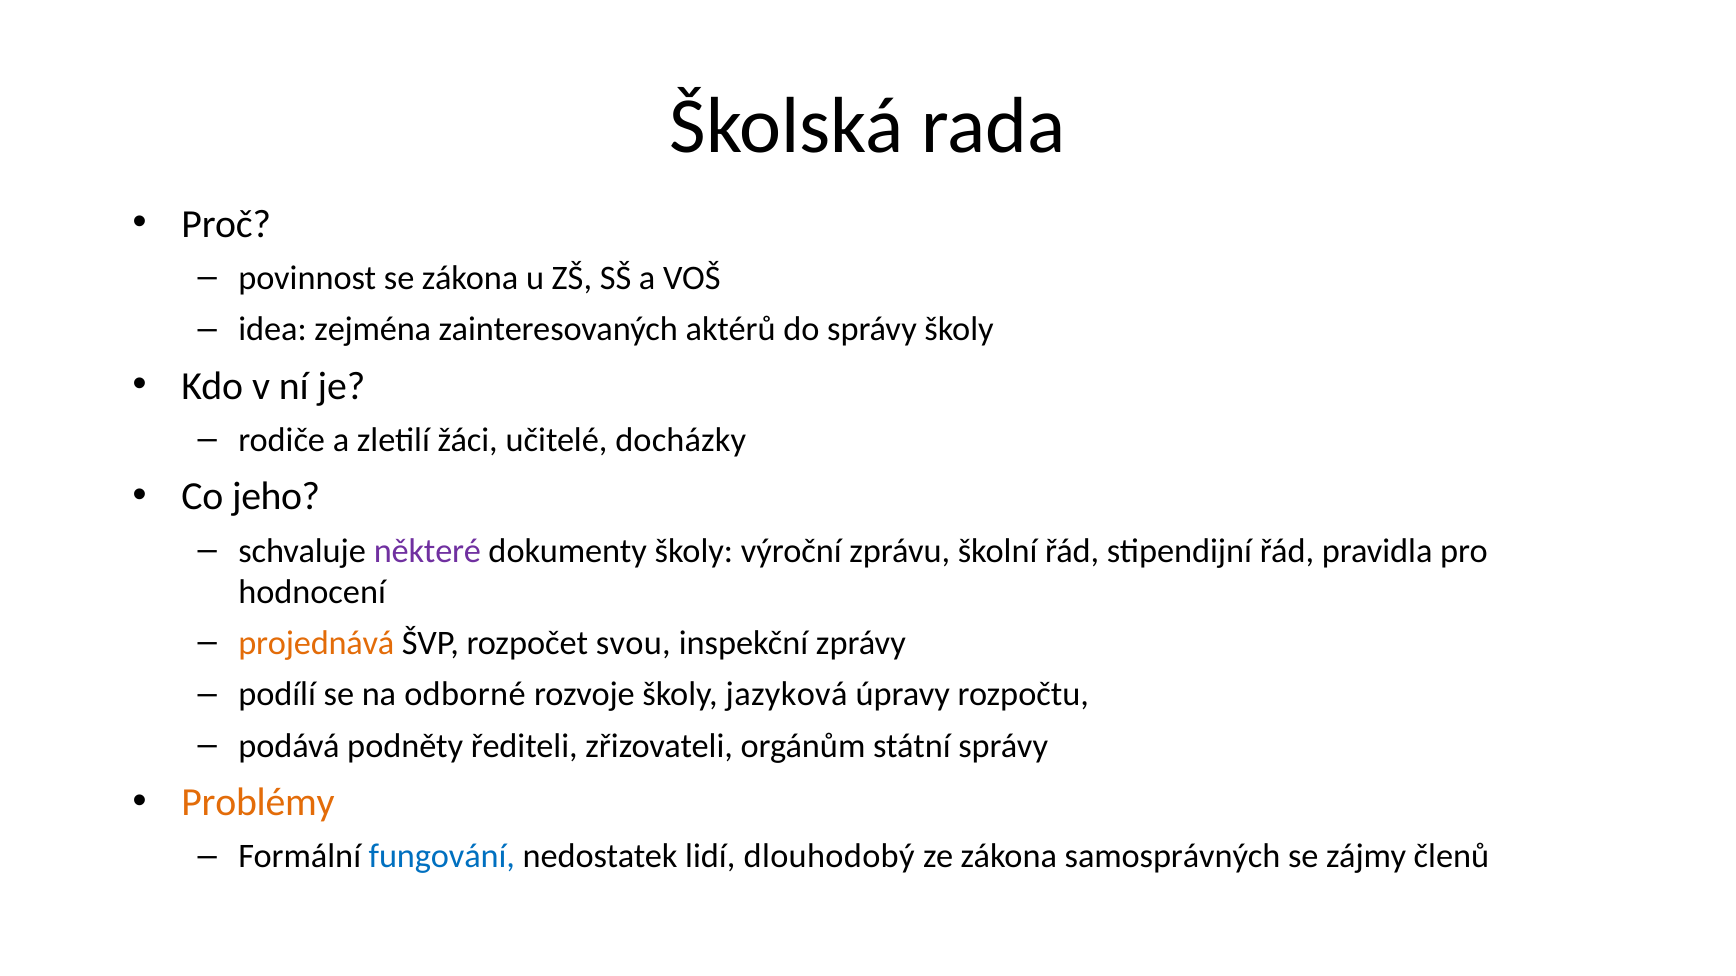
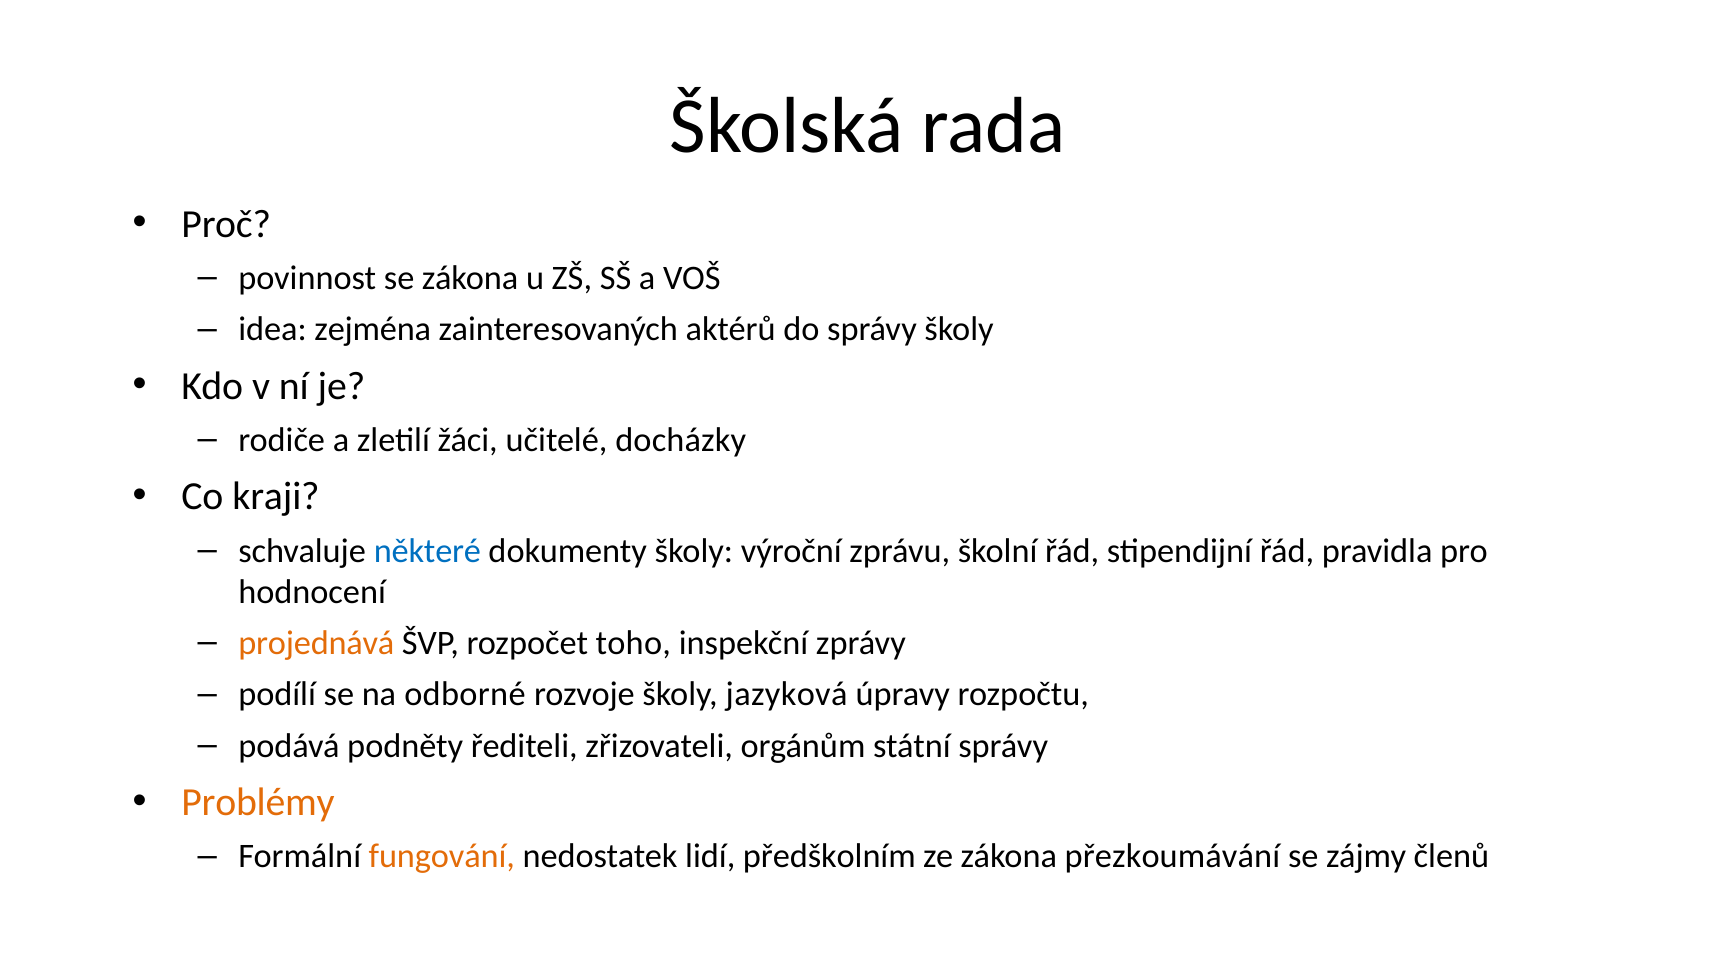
jeho: jeho -> kraji
některé colour: purple -> blue
svou: svou -> toho
fungování colour: blue -> orange
dlouhodobý: dlouhodobý -> předškolním
samosprávných: samosprávných -> přezkoumávání
